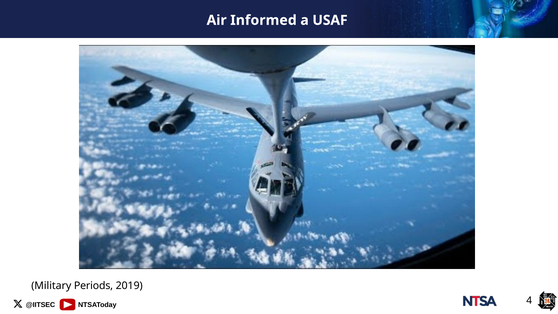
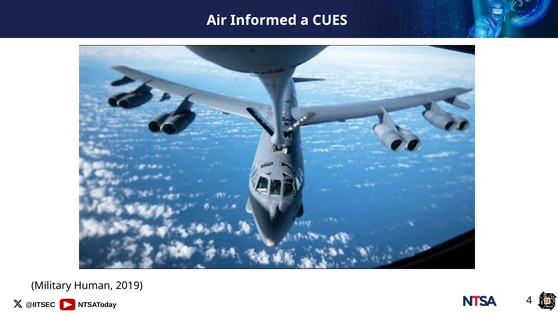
USAF: USAF -> CUES
Periods: Periods -> Human
